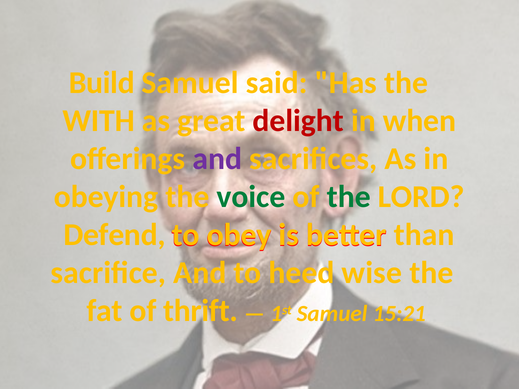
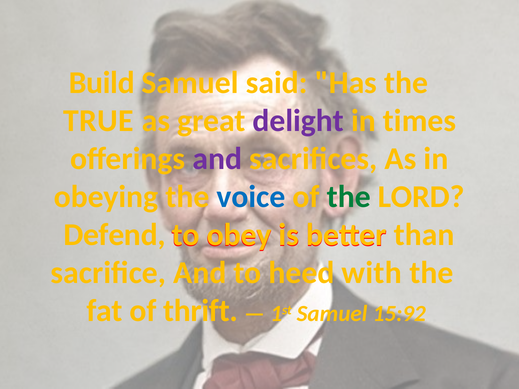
WITH: WITH -> TRUE
delight colour: red -> purple
when: when -> times
voice colour: green -> blue
wise: wise -> with
15:21: 15:21 -> 15:92
